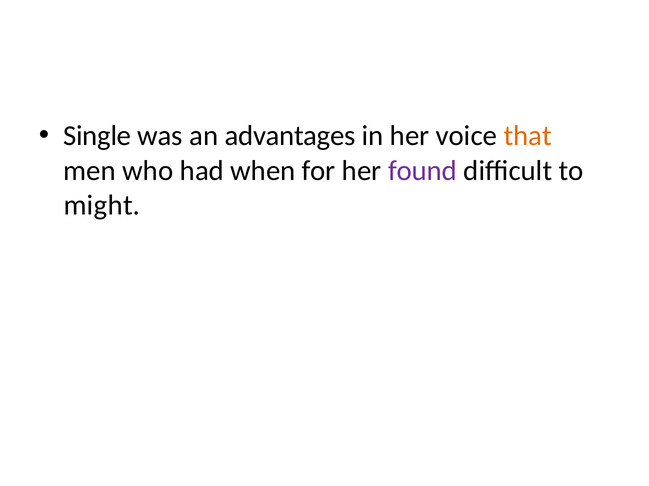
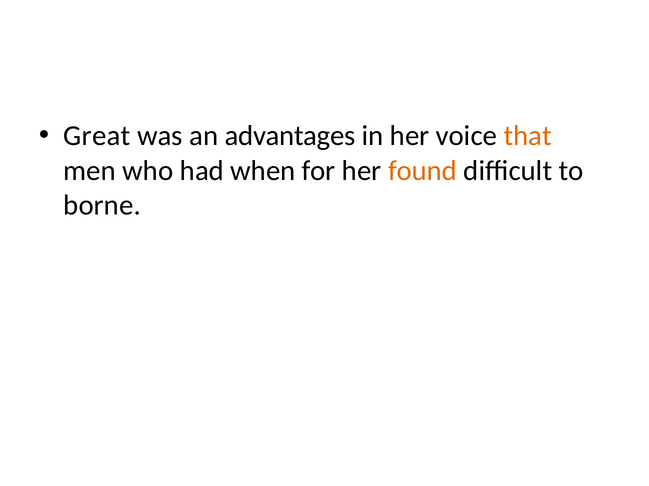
Single: Single -> Great
found colour: purple -> orange
might: might -> borne
